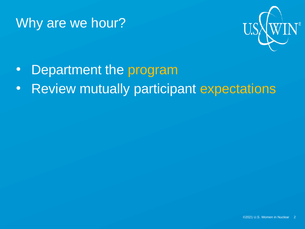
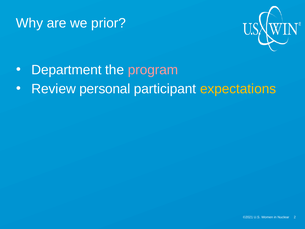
hour: hour -> prior
program colour: yellow -> pink
mutually: mutually -> personal
